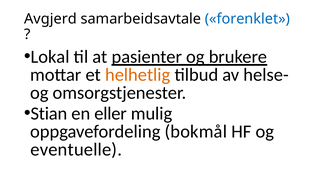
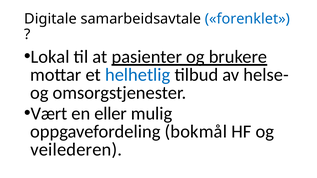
Avgjerd: Avgjerd -> Digitale
helhetlig colour: orange -> blue
Stian: Stian -> Vært
eventuelle: eventuelle -> veilederen
